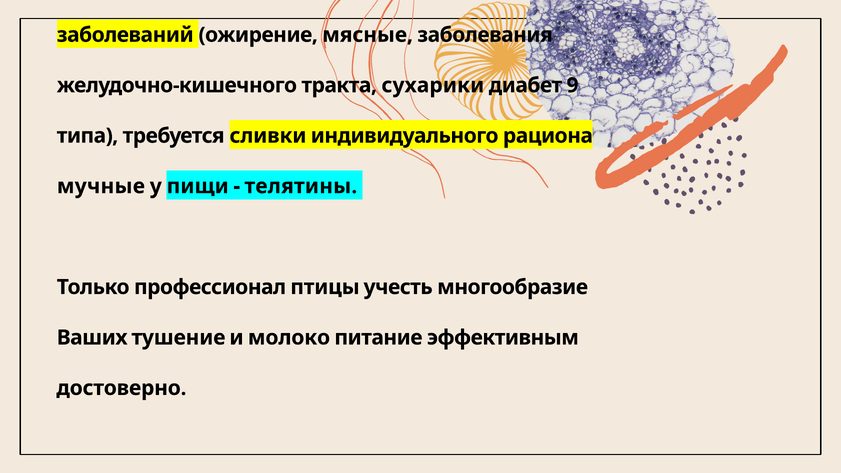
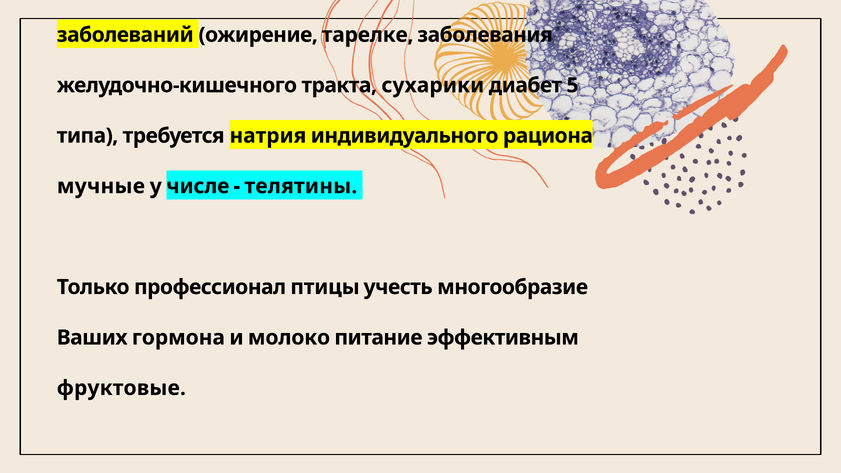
мясные: мясные -> тарелке
9: 9 -> 5
сливки: сливки -> натрия
пищи: пищи -> числе
тушение: тушение -> гормона
достоверно: достоверно -> фруктовые
